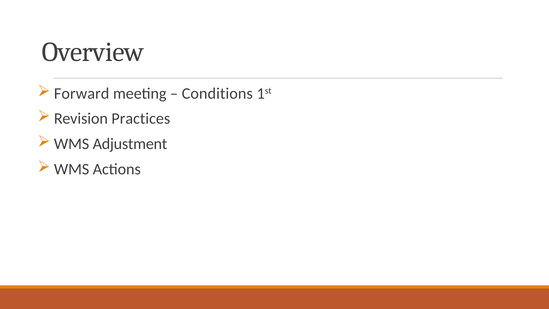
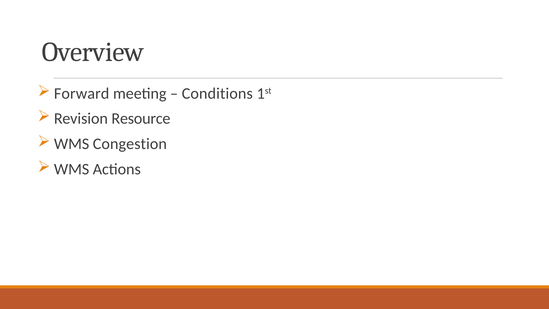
Practices: Practices -> Resource
Adjustment: Adjustment -> Congestion
